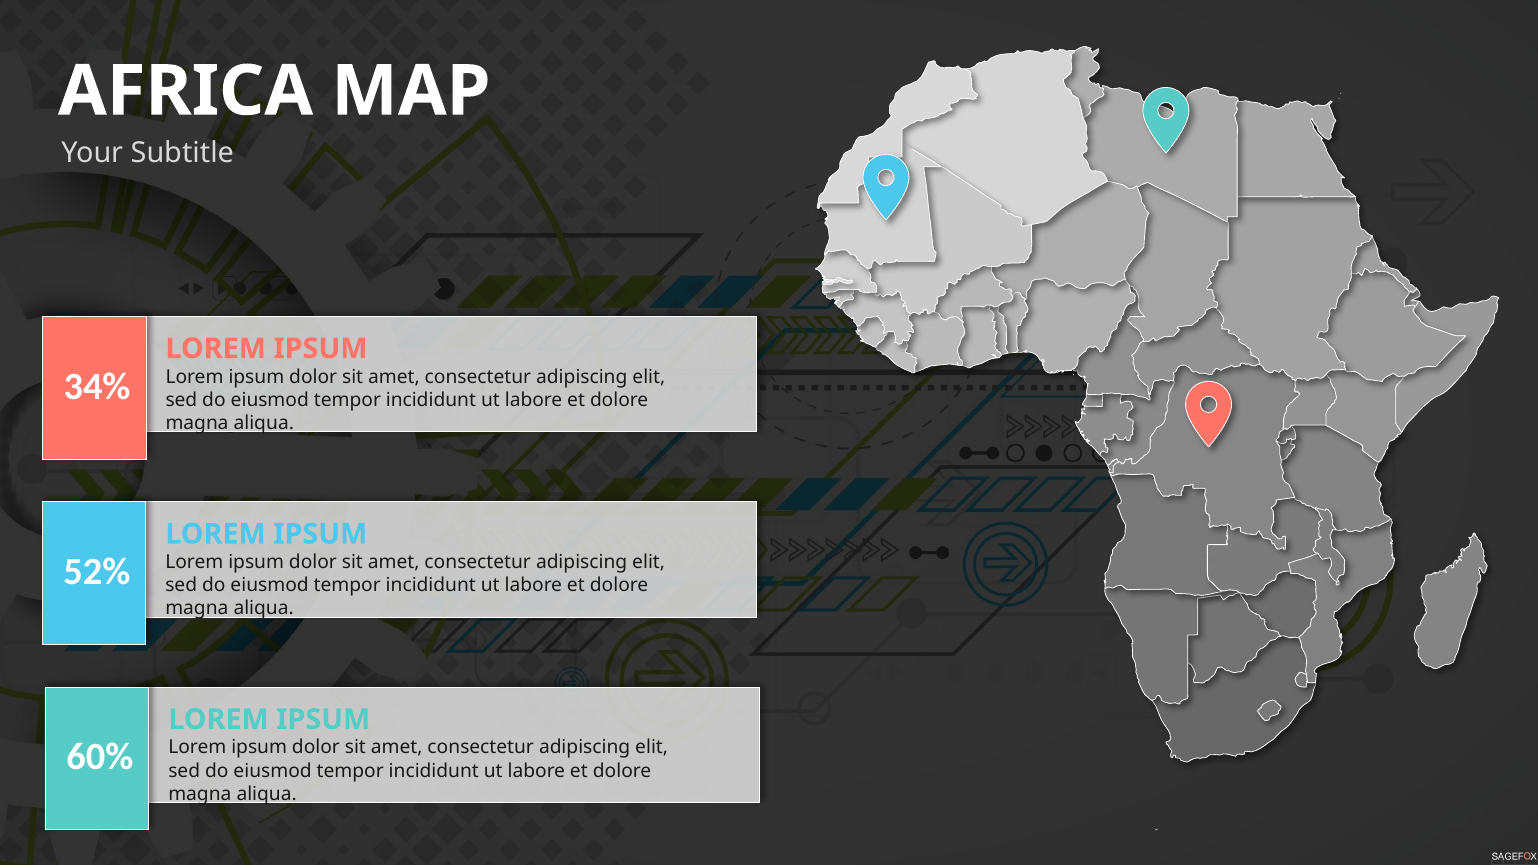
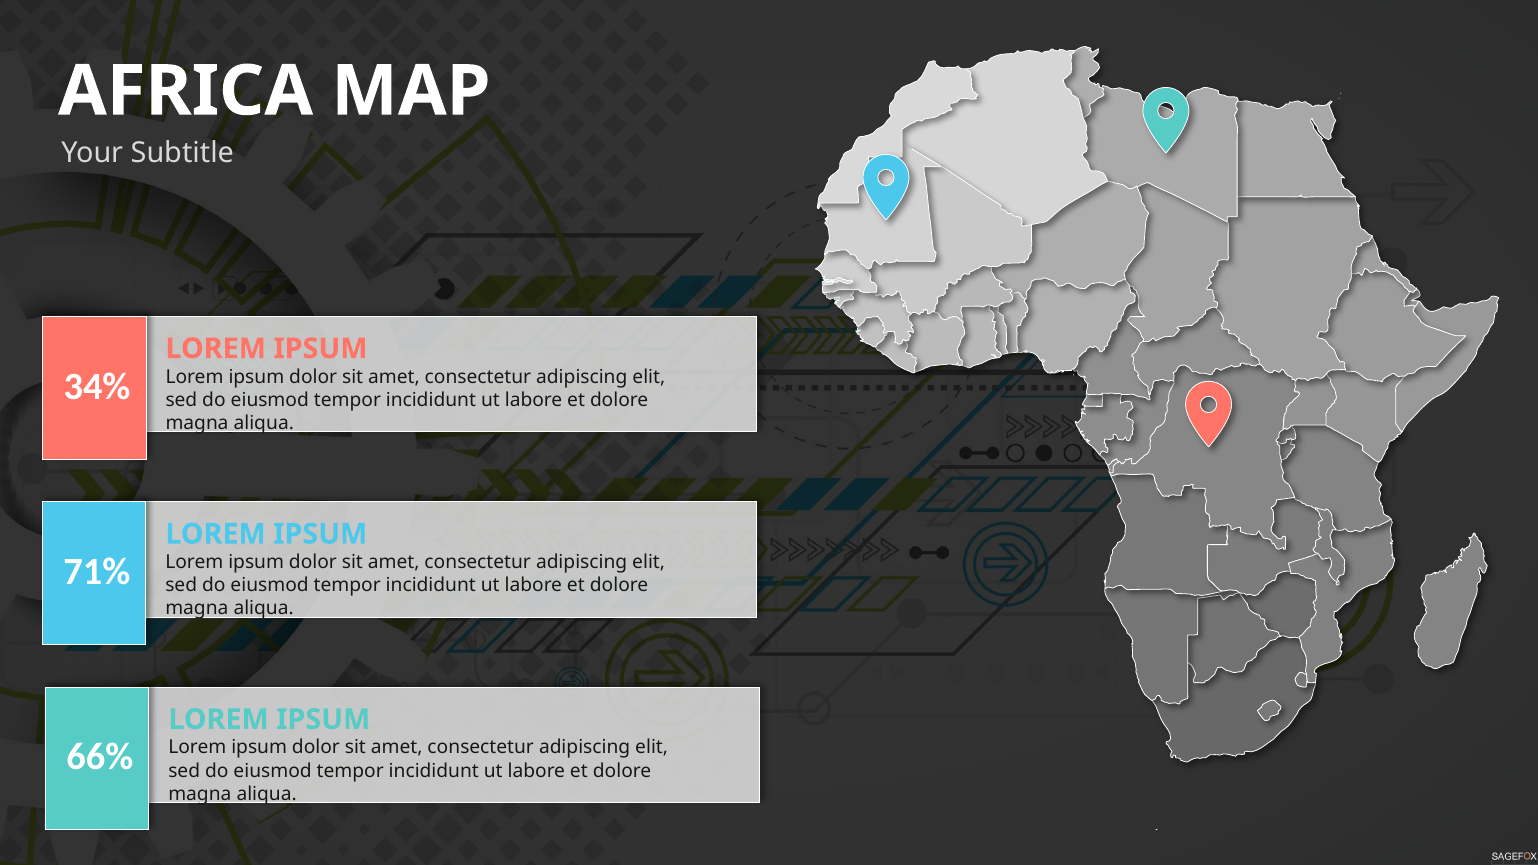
52%: 52% -> 71%
60%: 60% -> 66%
